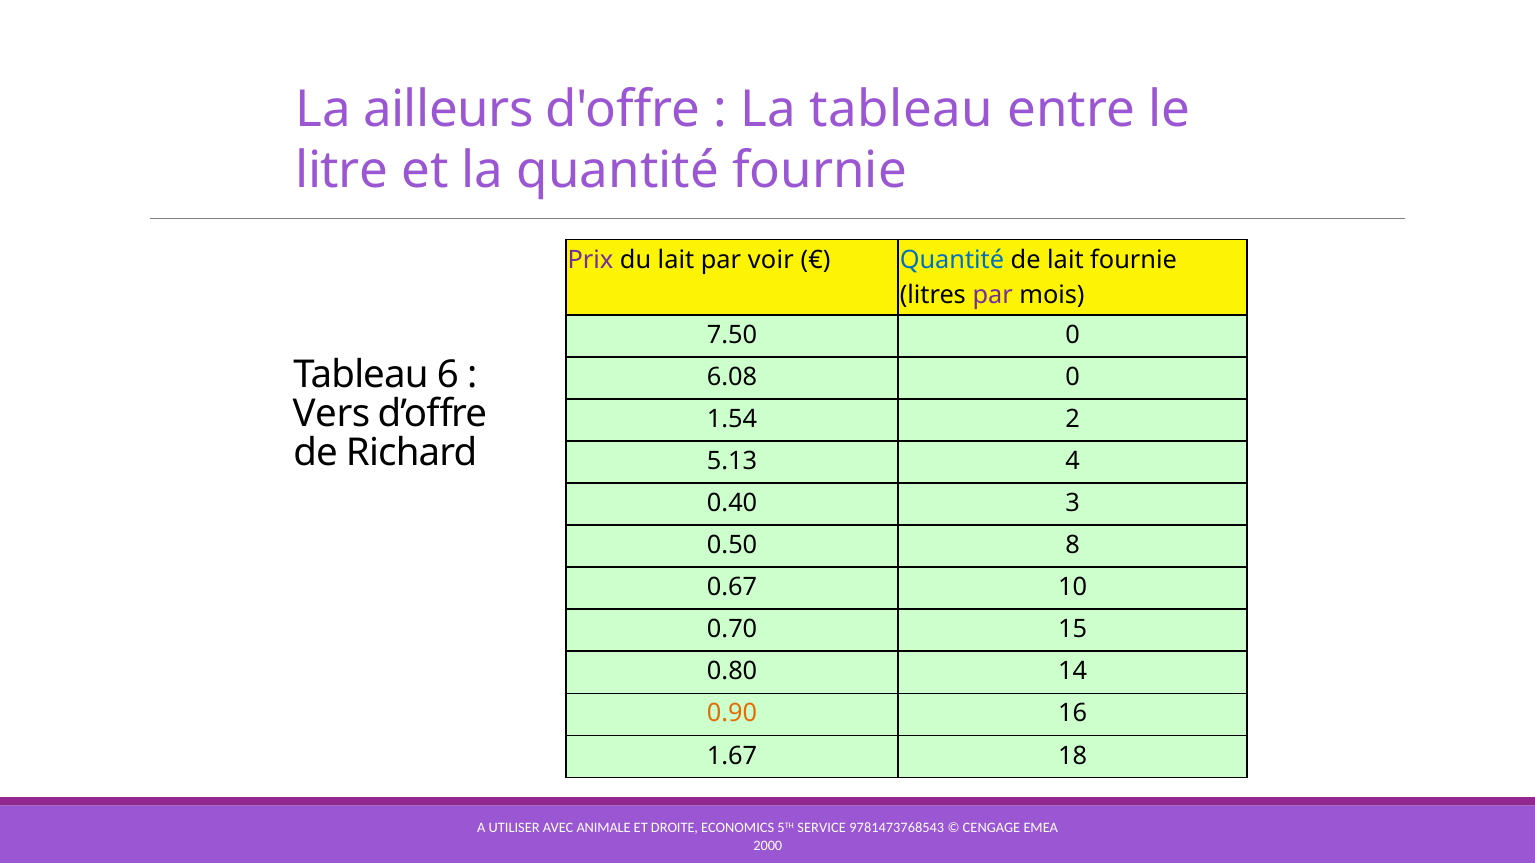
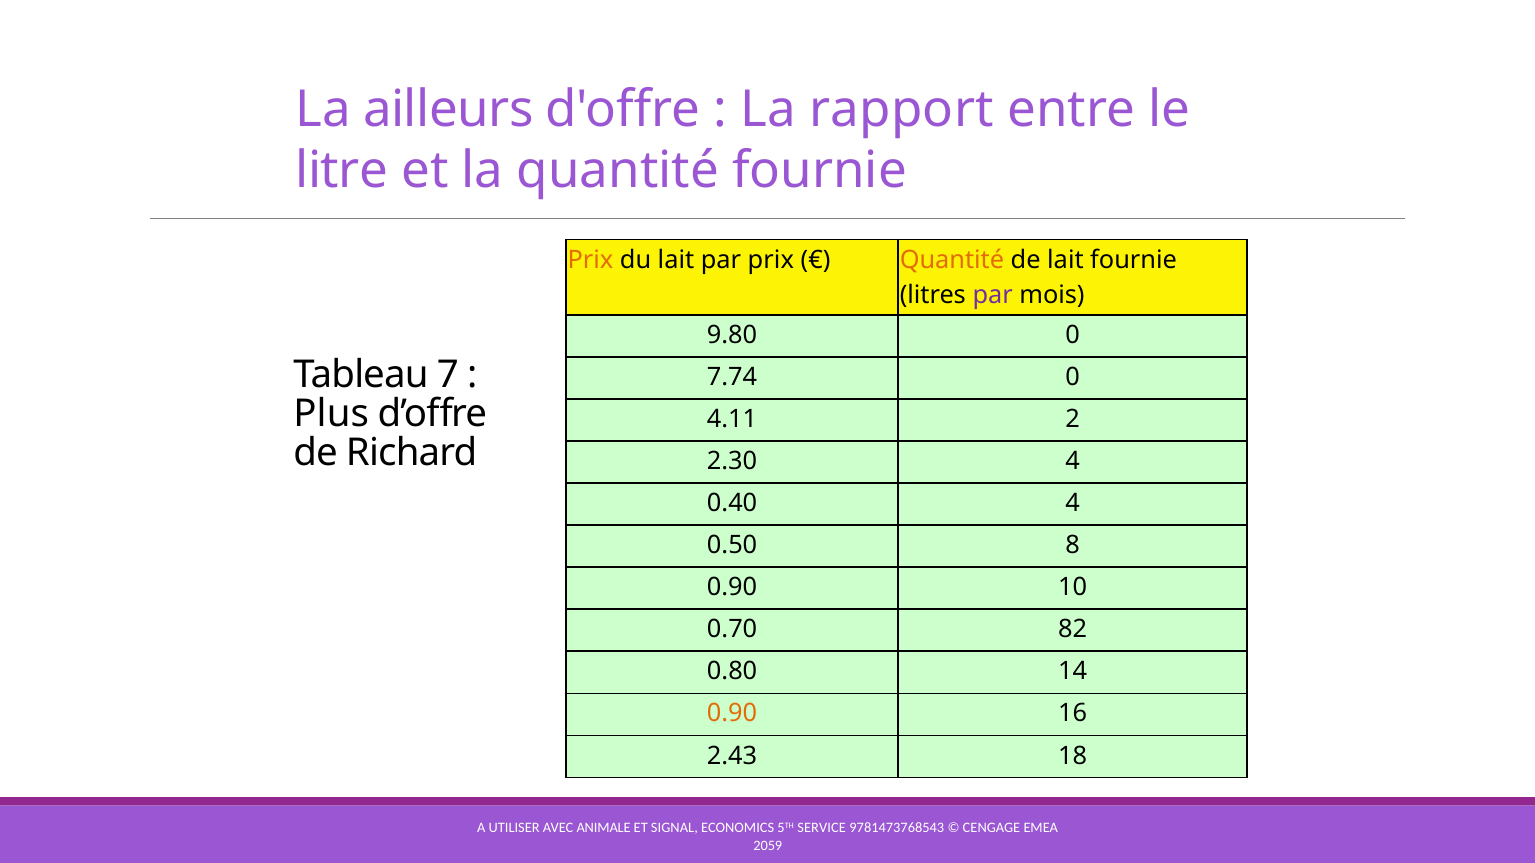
La tableau: tableau -> rapport
Prix at (591, 260) colour: purple -> orange
par voir: voir -> prix
Quantité at (952, 260) colour: blue -> orange
7.50: 7.50 -> 9.80
6: 6 -> 7
6.08: 6.08 -> 7.74
Vers: Vers -> Plus
1.54: 1.54 -> 4.11
5.13: 5.13 -> 2.30
0.40 3: 3 -> 4
0.67 at (732, 588): 0.67 -> 0.90
15: 15 -> 82
1.67: 1.67 -> 2.43
DROITE: DROITE -> SIGNAL
2000: 2000 -> 2059
